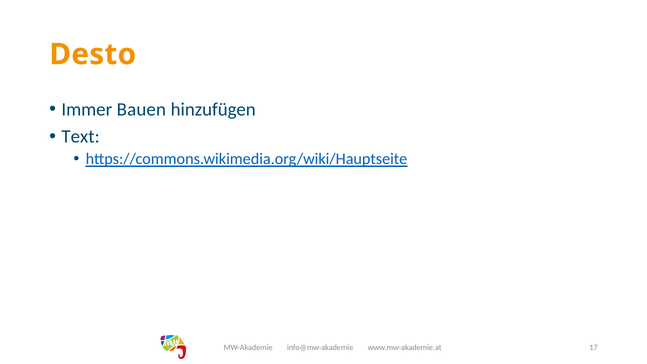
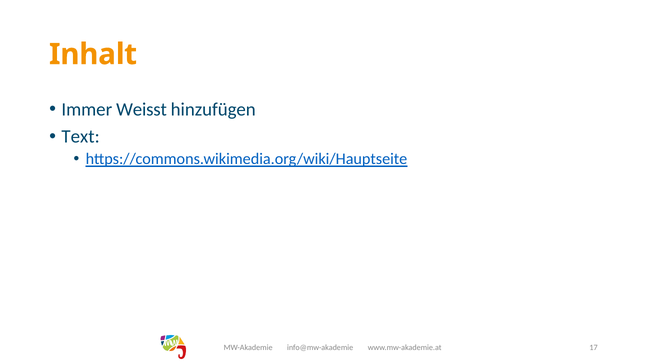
Desto: Desto -> Inhalt
Bauen: Bauen -> Weisst
